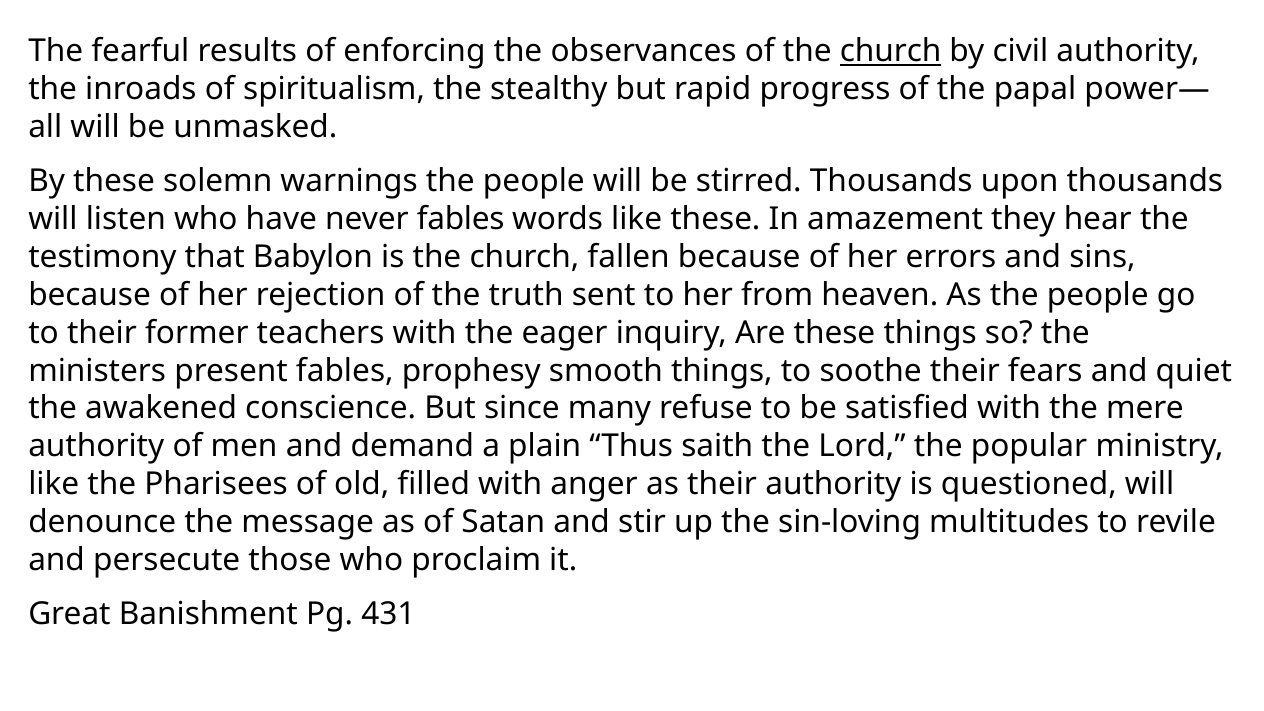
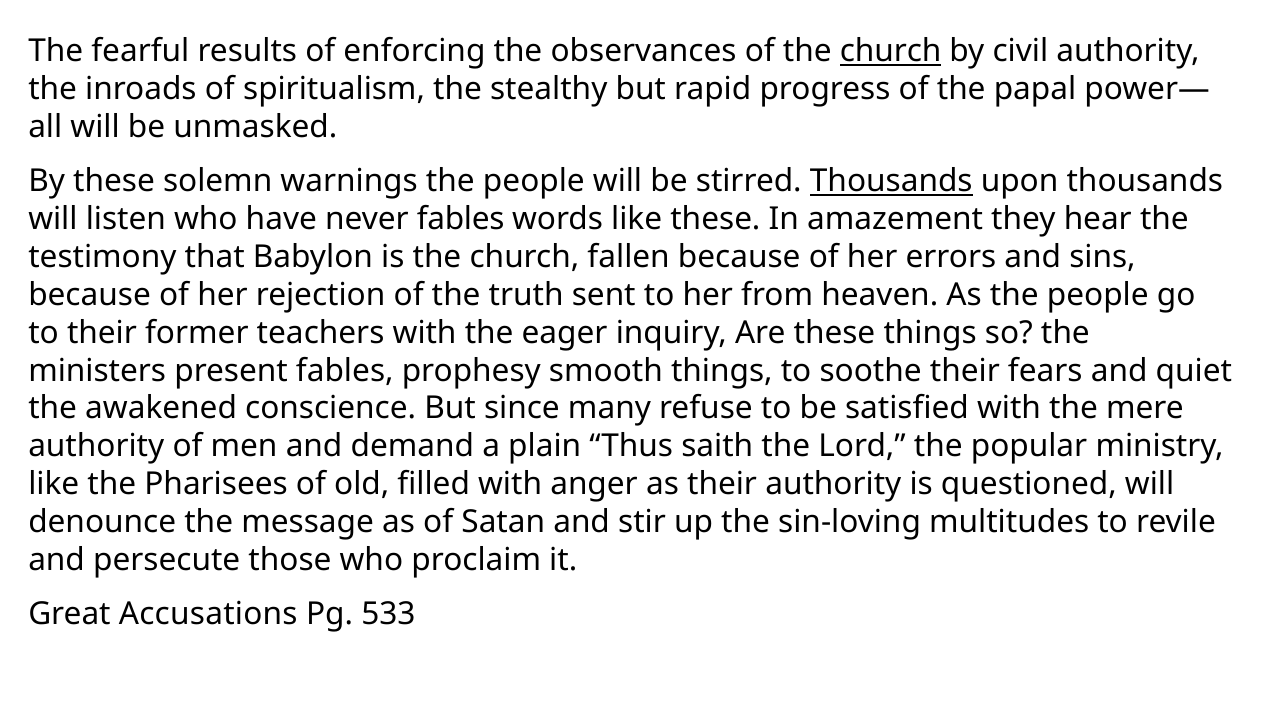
Thousands at (891, 181) underline: none -> present
Banishment: Banishment -> Accusations
431: 431 -> 533
